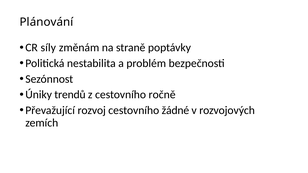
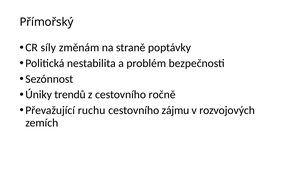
Plánování: Plánování -> Přímořský
rozvoj: rozvoj -> ruchu
žádné: žádné -> zájmu
